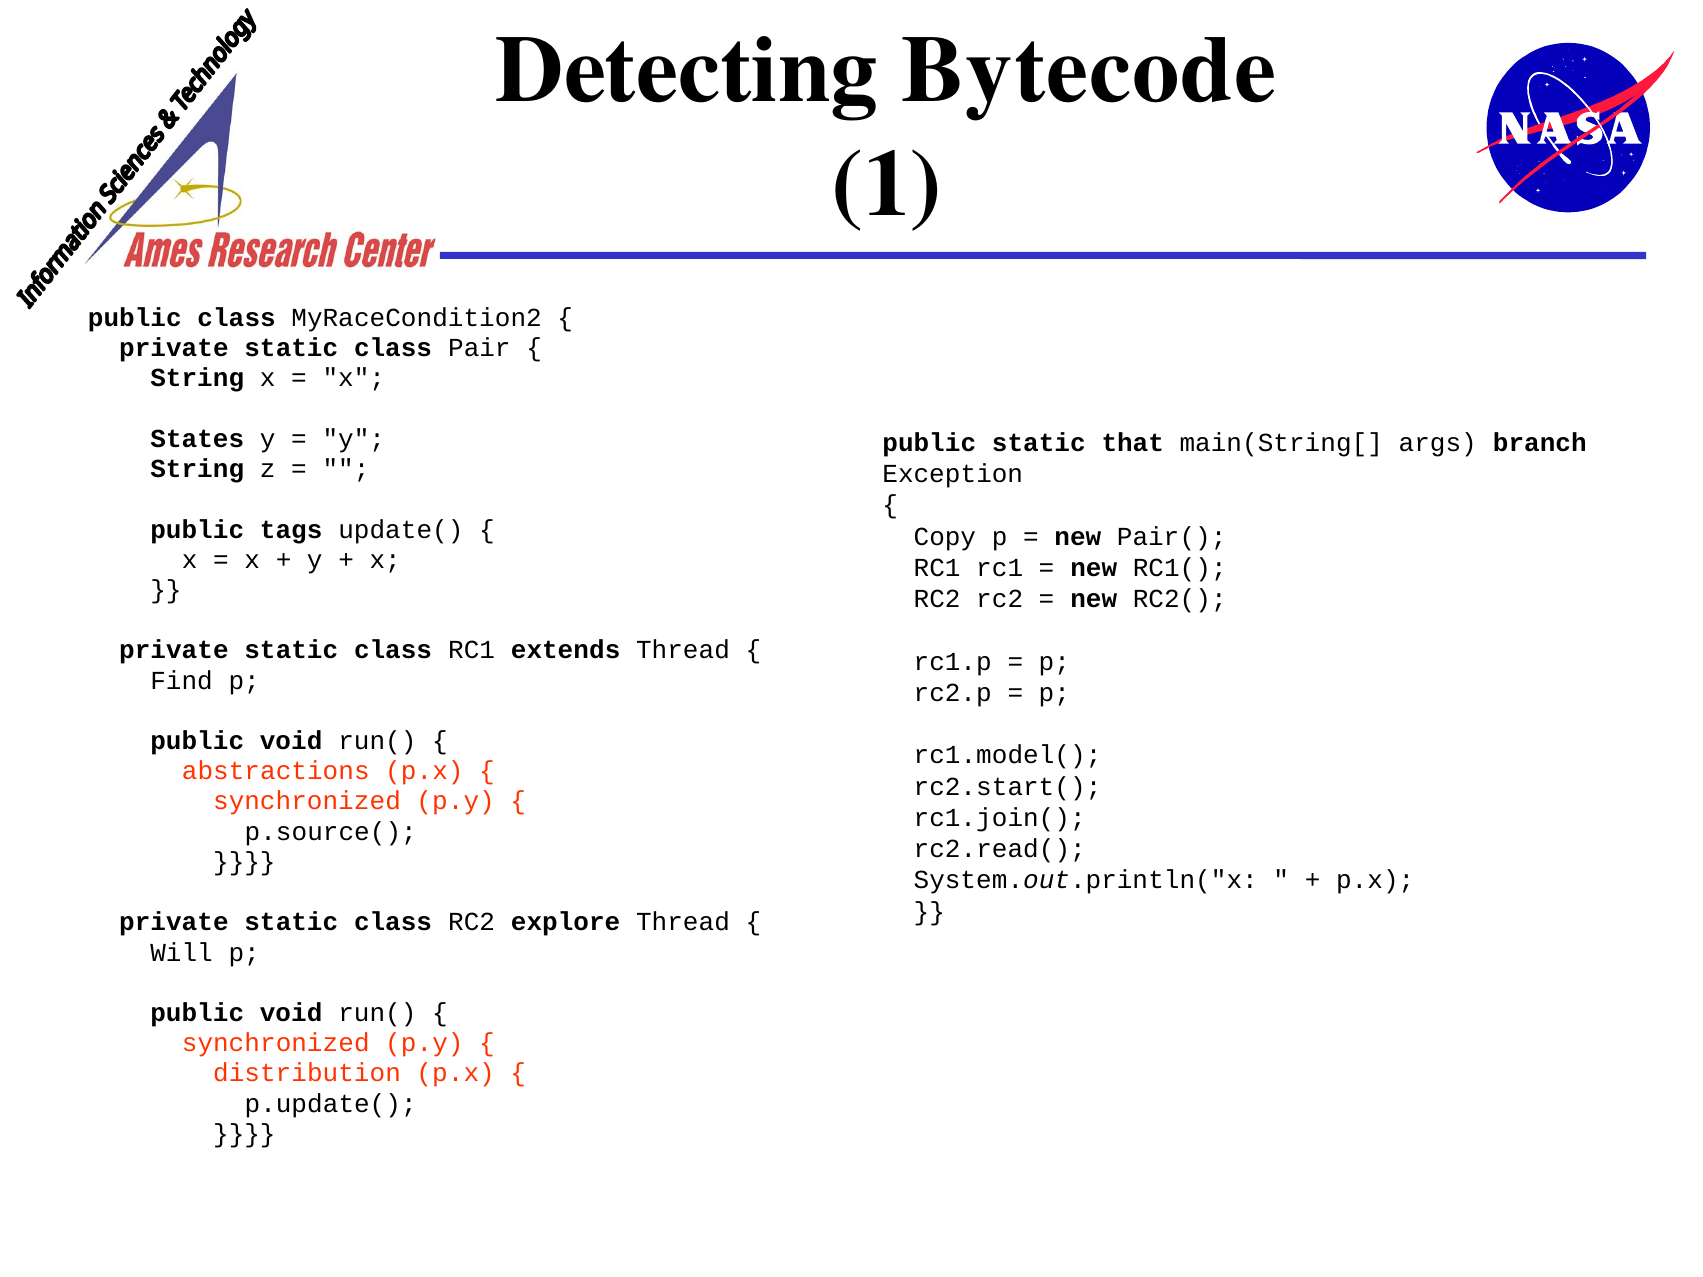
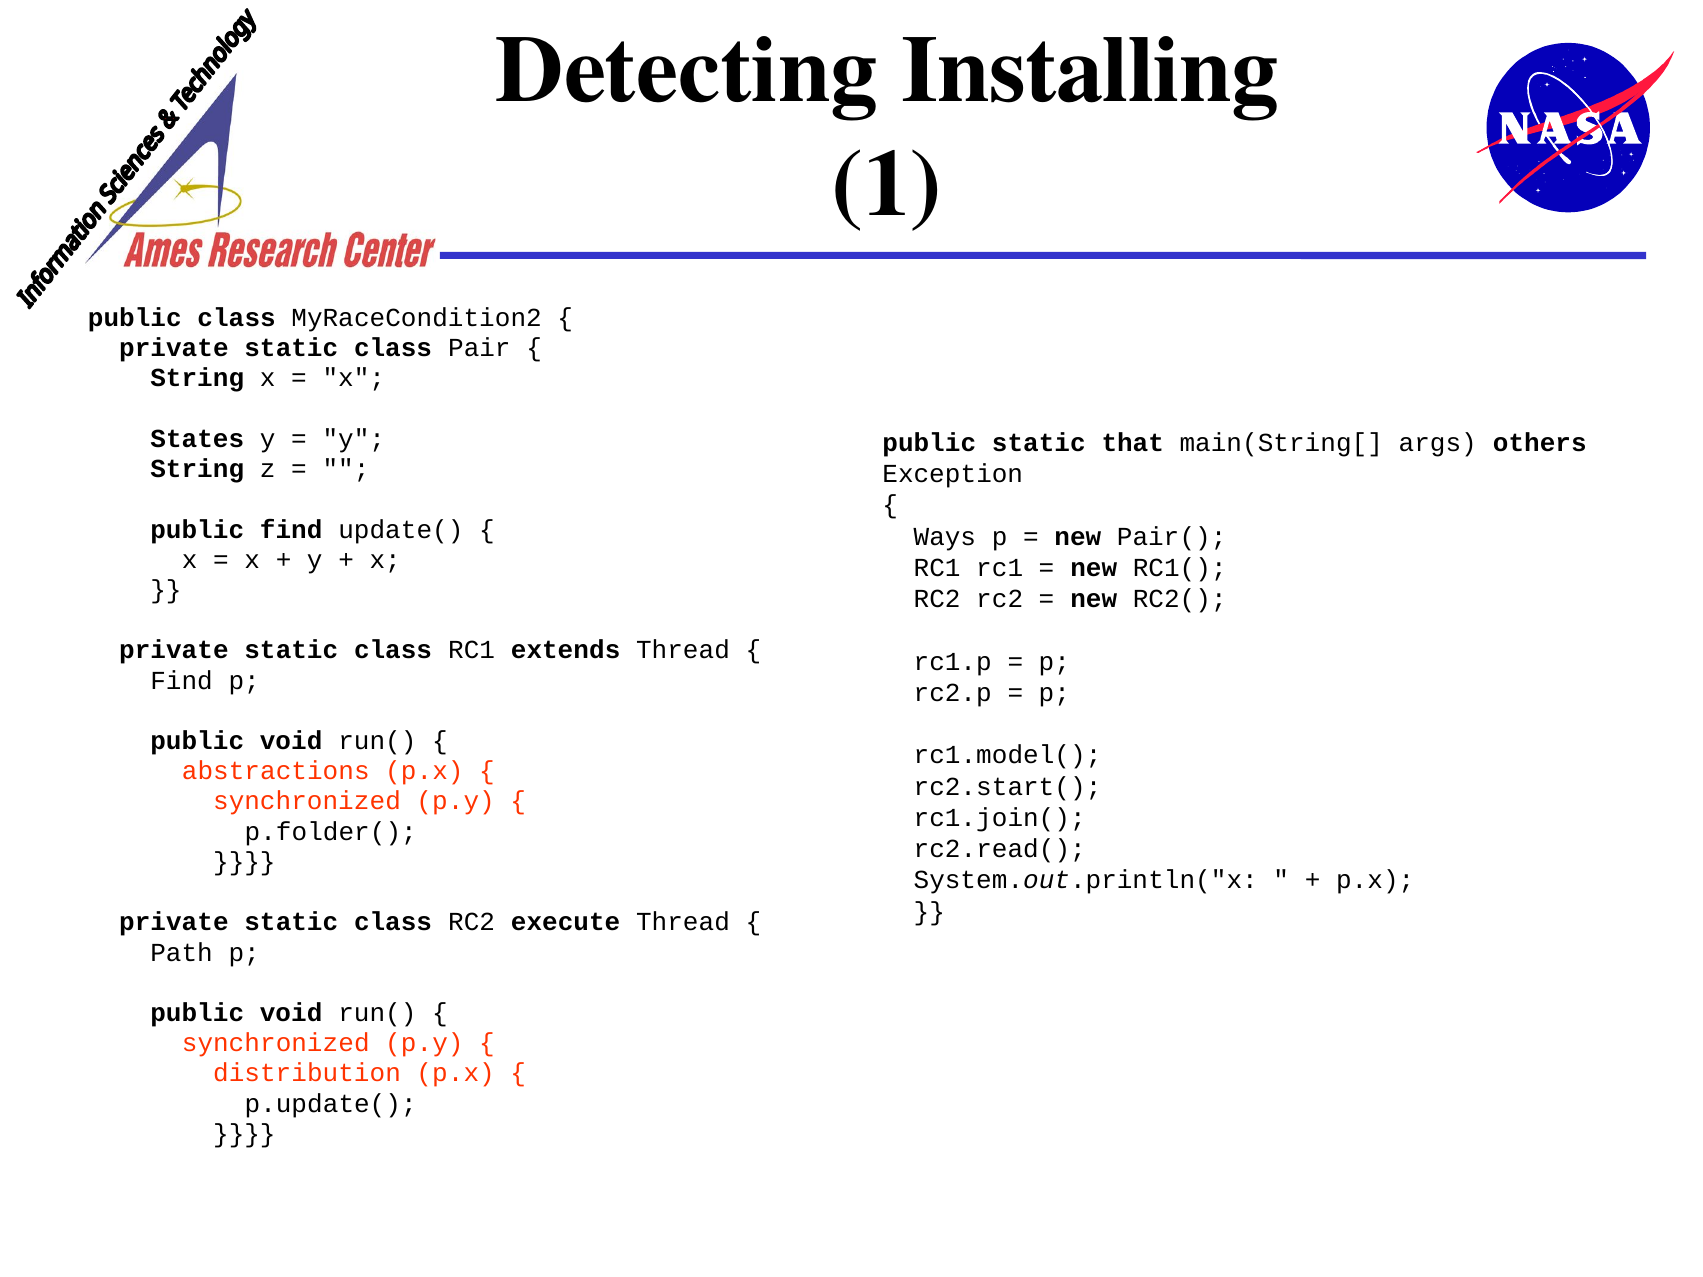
Bytecode: Bytecode -> Installing
branch: branch -> others
public tags: tags -> find
Copy: Copy -> Ways
p.source(: p.source( -> p.folder(
explore: explore -> execute
Will: Will -> Path
